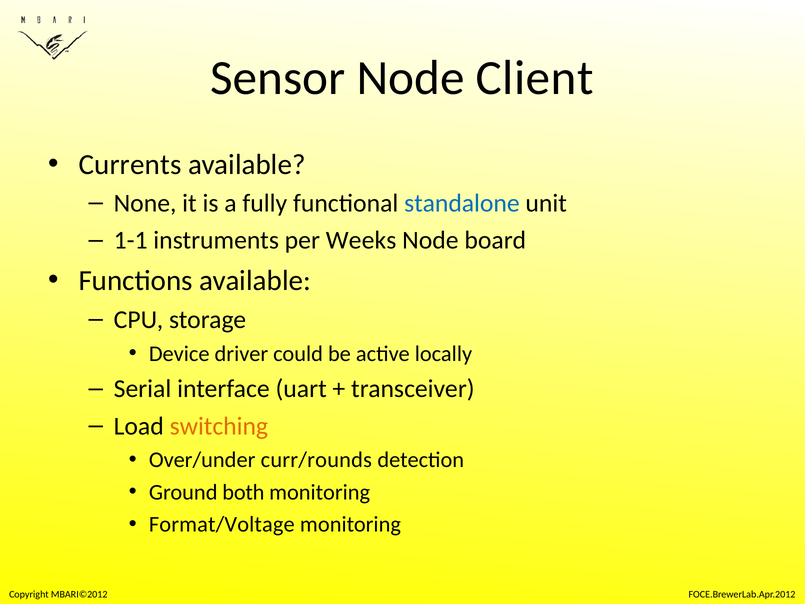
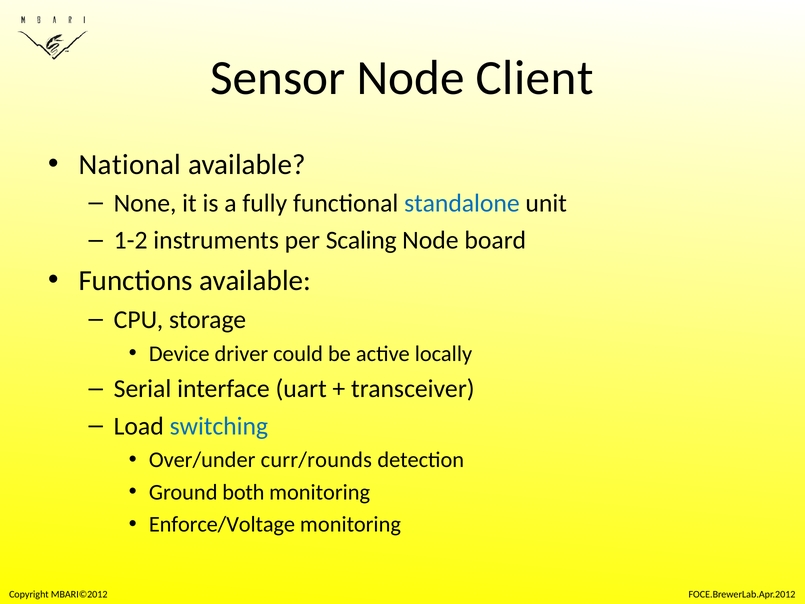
Currents: Currents -> National
1-1: 1-1 -> 1-2
Weeks: Weeks -> Scaling
switching colour: orange -> blue
Format/Voltage: Format/Voltage -> Enforce/Voltage
